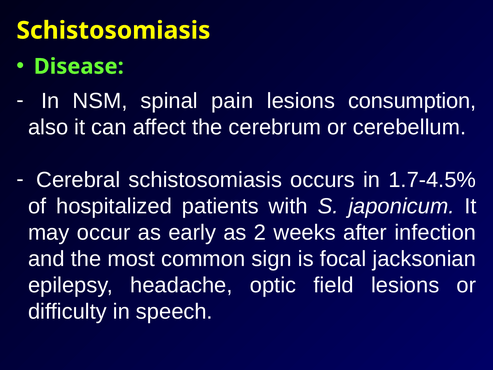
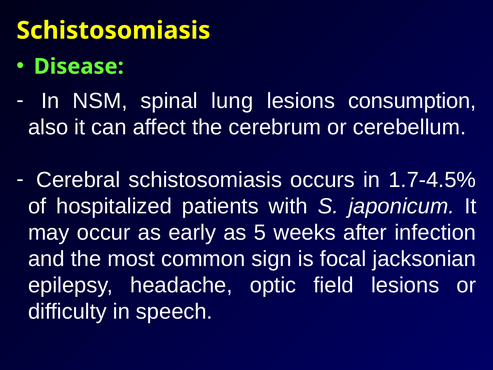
pain: pain -> lung
2: 2 -> 5
